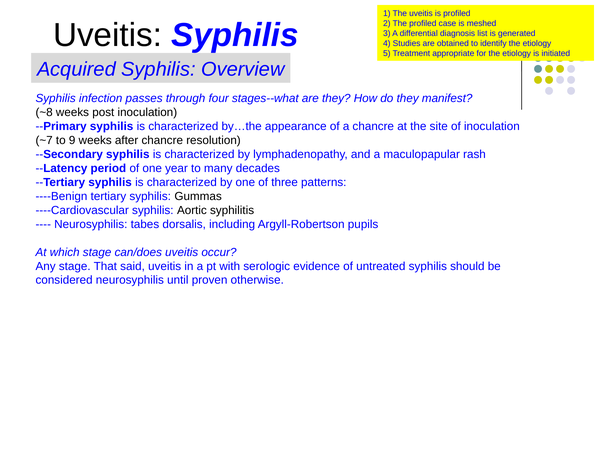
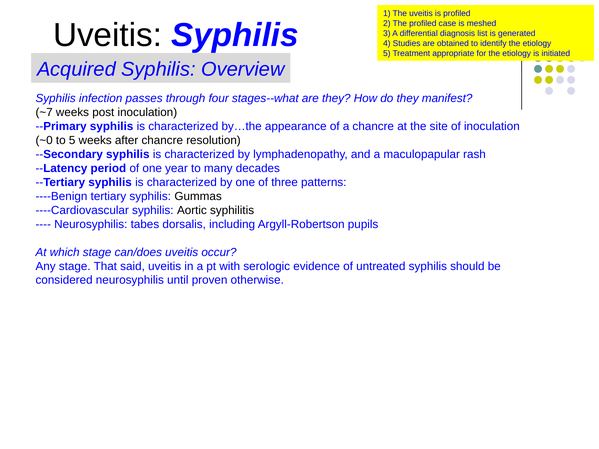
~8: ~8 -> ~7
~7: ~7 -> ~0
to 9: 9 -> 5
